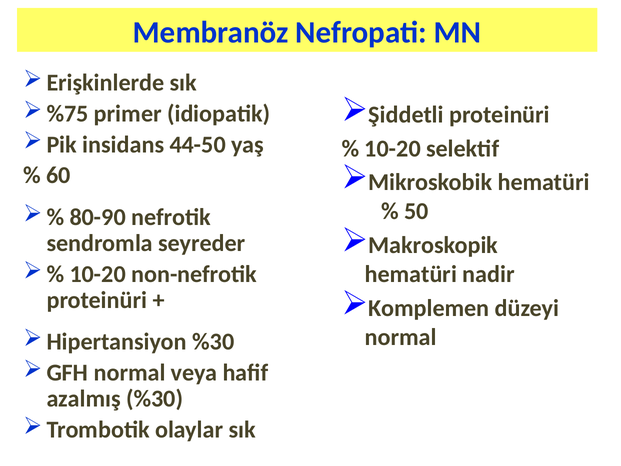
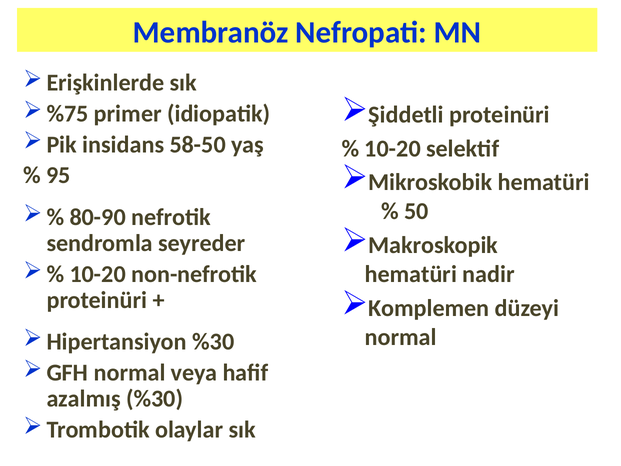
44-50: 44-50 -> 58-50
60: 60 -> 95
